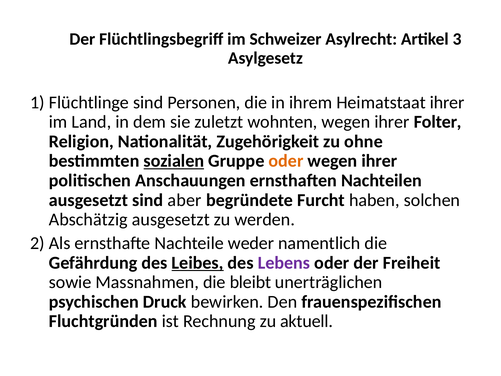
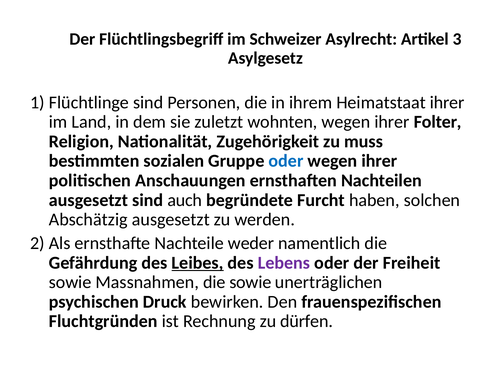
ohne: ohne -> muss
sozialen underline: present -> none
oder at (286, 161) colour: orange -> blue
aber: aber -> auch
die bleibt: bleibt -> sowie
aktuell: aktuell -> dürfen
